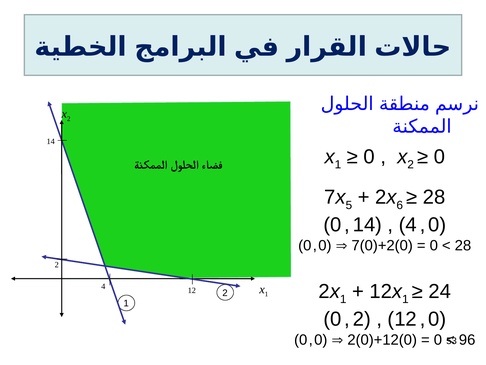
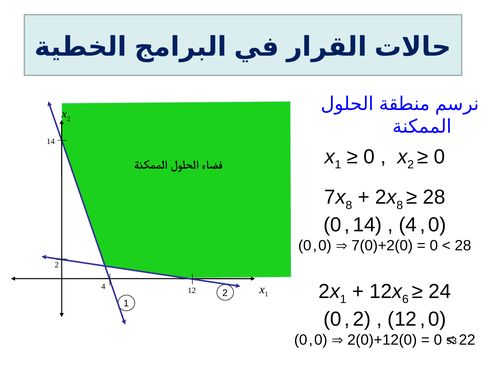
5 at (349, 205): 5 -> 8
6 at (400, 205): 6 -> 8
1 at (405, 299): 1 -> 6
96: 96 -> 22
